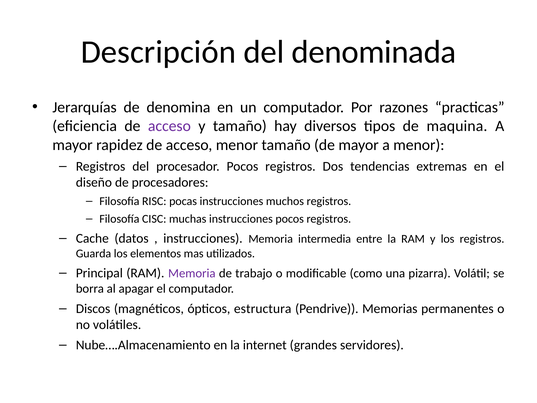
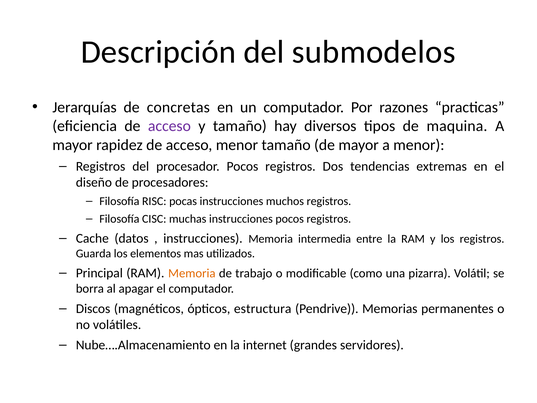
denominada: denominada -> submodelos
denomina: denomina -> concretas
Memoria at (192, 273) colour: purple -> orange
